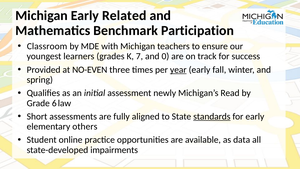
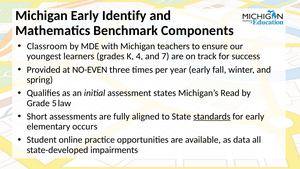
Related: Related -> Identify
Participation: Participation -> Components
7: 7 -> 4
0: 0 -> 7
year underline: present -> none
newly: newly -> states
6: 6 -> 5
others: others -> occurs
